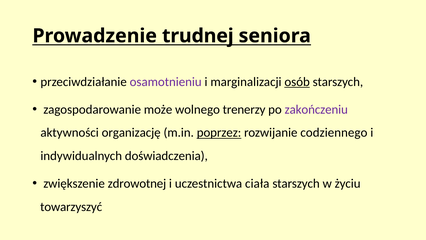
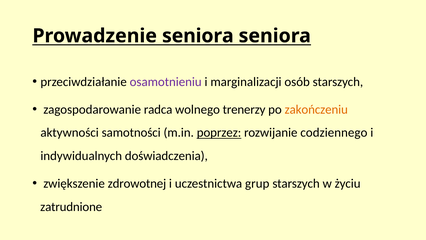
Prowadzenie trudnej: trudnej -> seniora
osób underline: present -> none
może: może -> radca
zakończeniu colour: purple -> orange
organizację: organizację -> samotności
ciała: ciała -> grup
towarzyszyć: towarzyszyć -> zatrudnione
